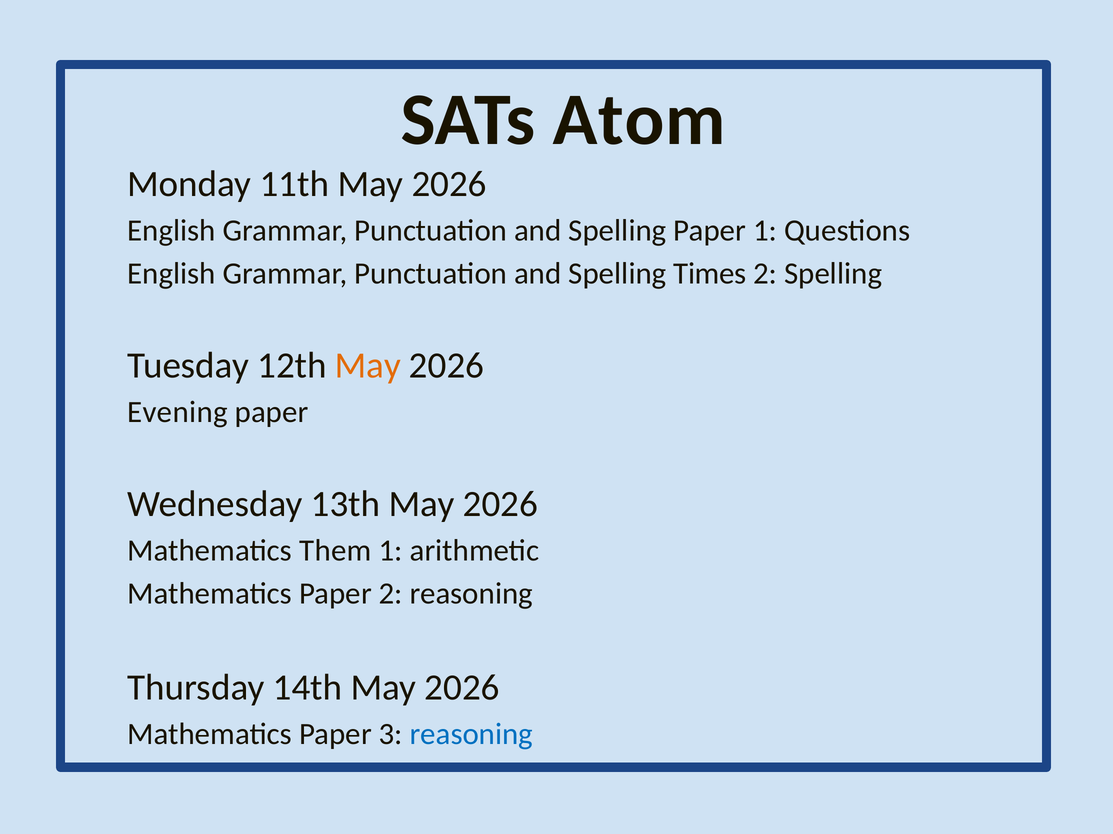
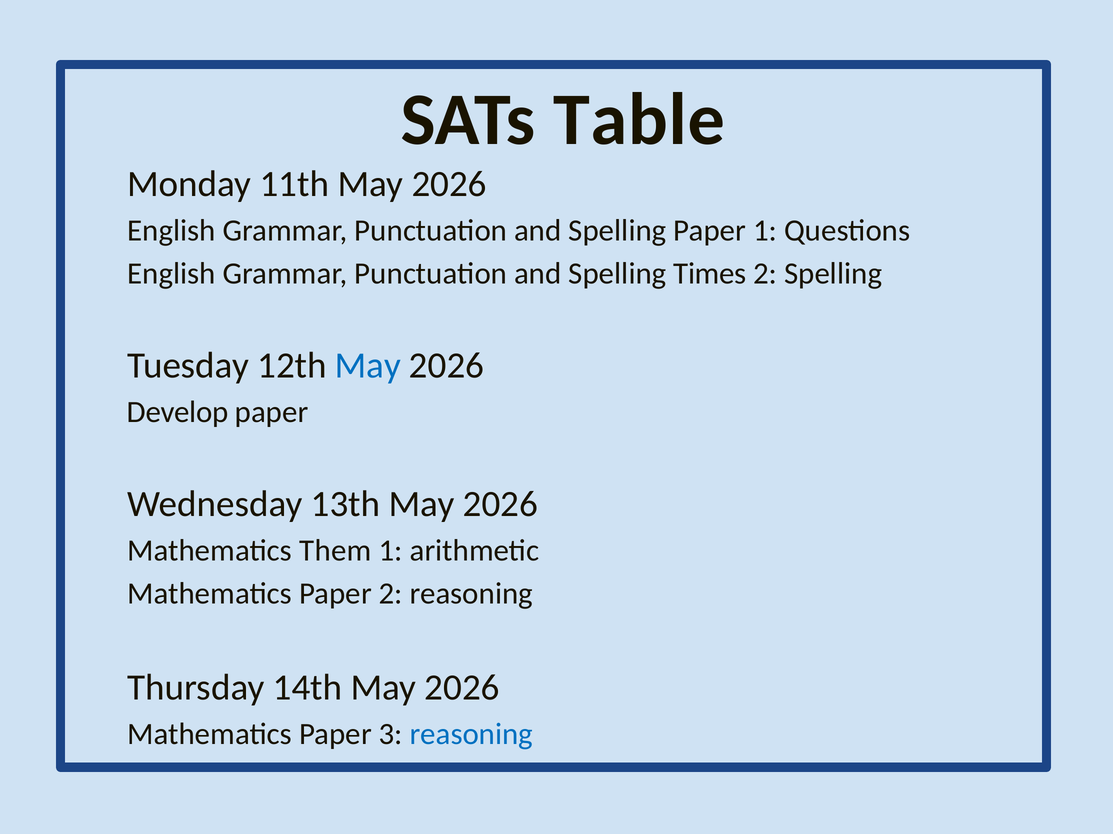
Atom: Atom -> Table
May at (368, 366) colour: orange -> blue
Evening: Evening -> Develop
